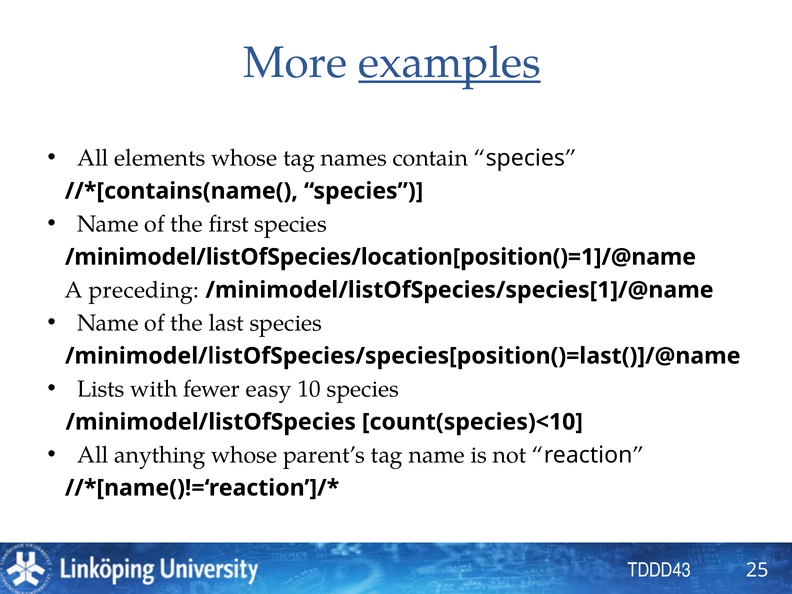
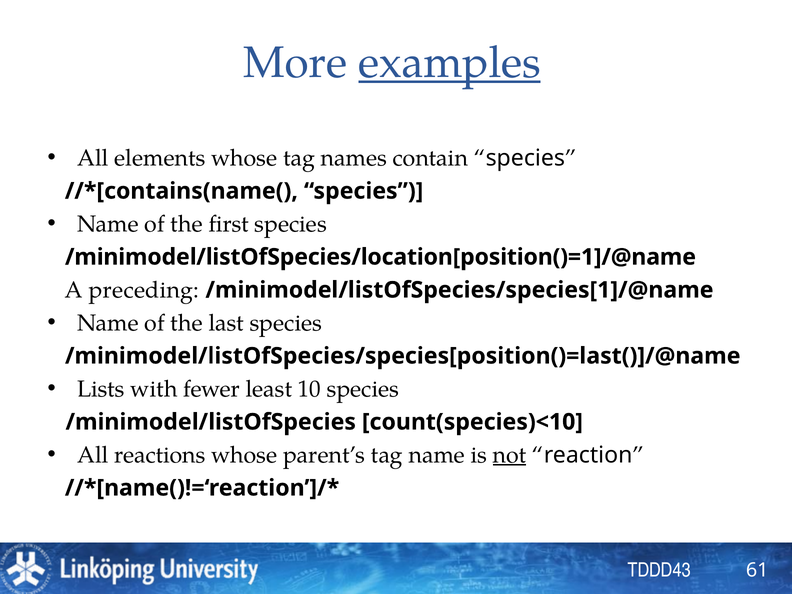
easy: easy -> least
anything: anything -> reactions
not underline: none -> present
25: 25 -> 61
